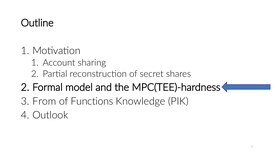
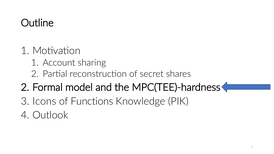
From: From -> Icons
